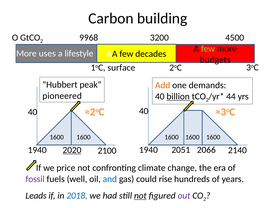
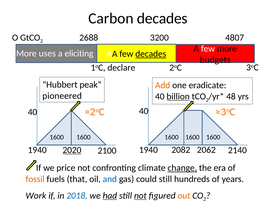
Carbon building: building -> decades
9968: 9968 -> 2688
4500: 4500 -> 4807
few at (208, 49) colour: light green -> white
lifestyle: lifestyle -> eliciting
decades at (151, 54) underline: none -> present
surface: surface -> declare
demands: demands -> eradicate
44: 44 -> 48
2051: 2051 -> 2082
2066: 2066 -> 2062
change underline: none -> present
fossil colour: purple -> orange
well: well -> that
could rise: rise -> still
Leads: Leads -> Work
had underline: none -> present
out colour: purple -> orange
